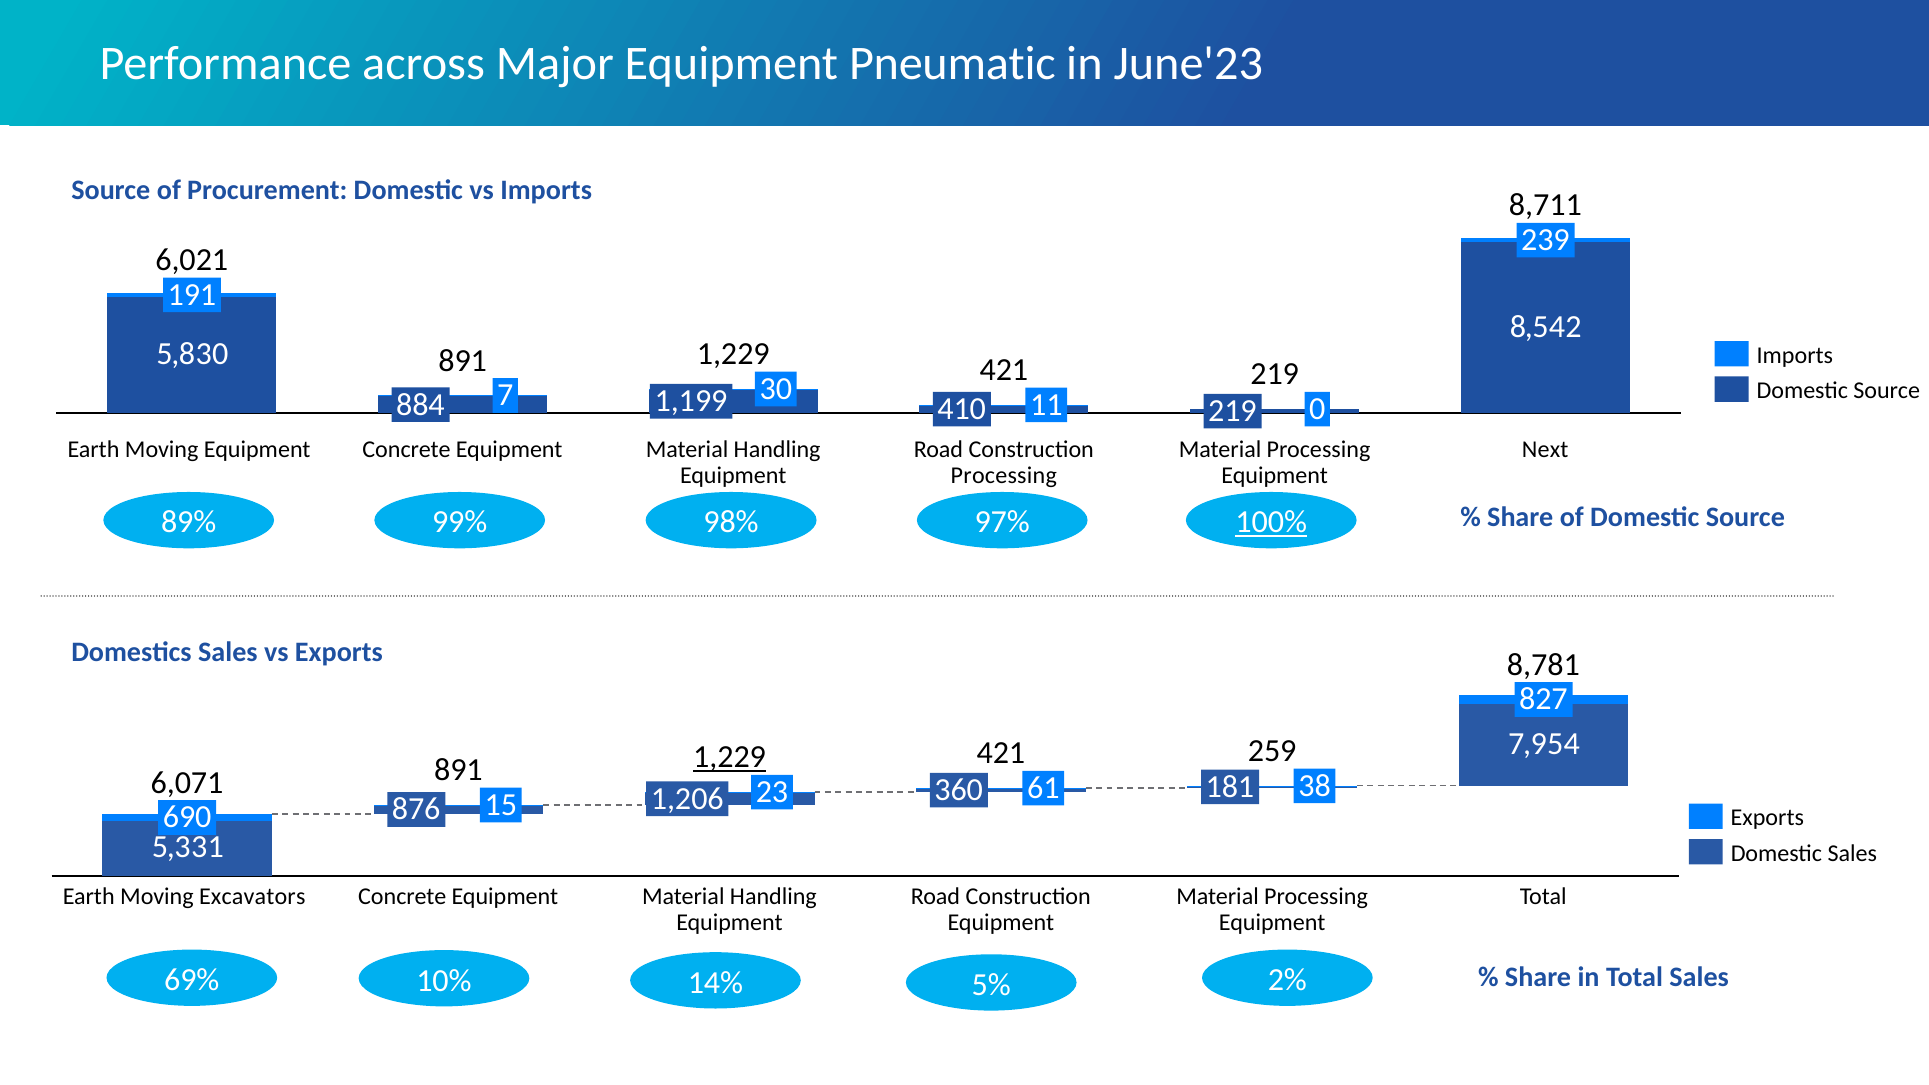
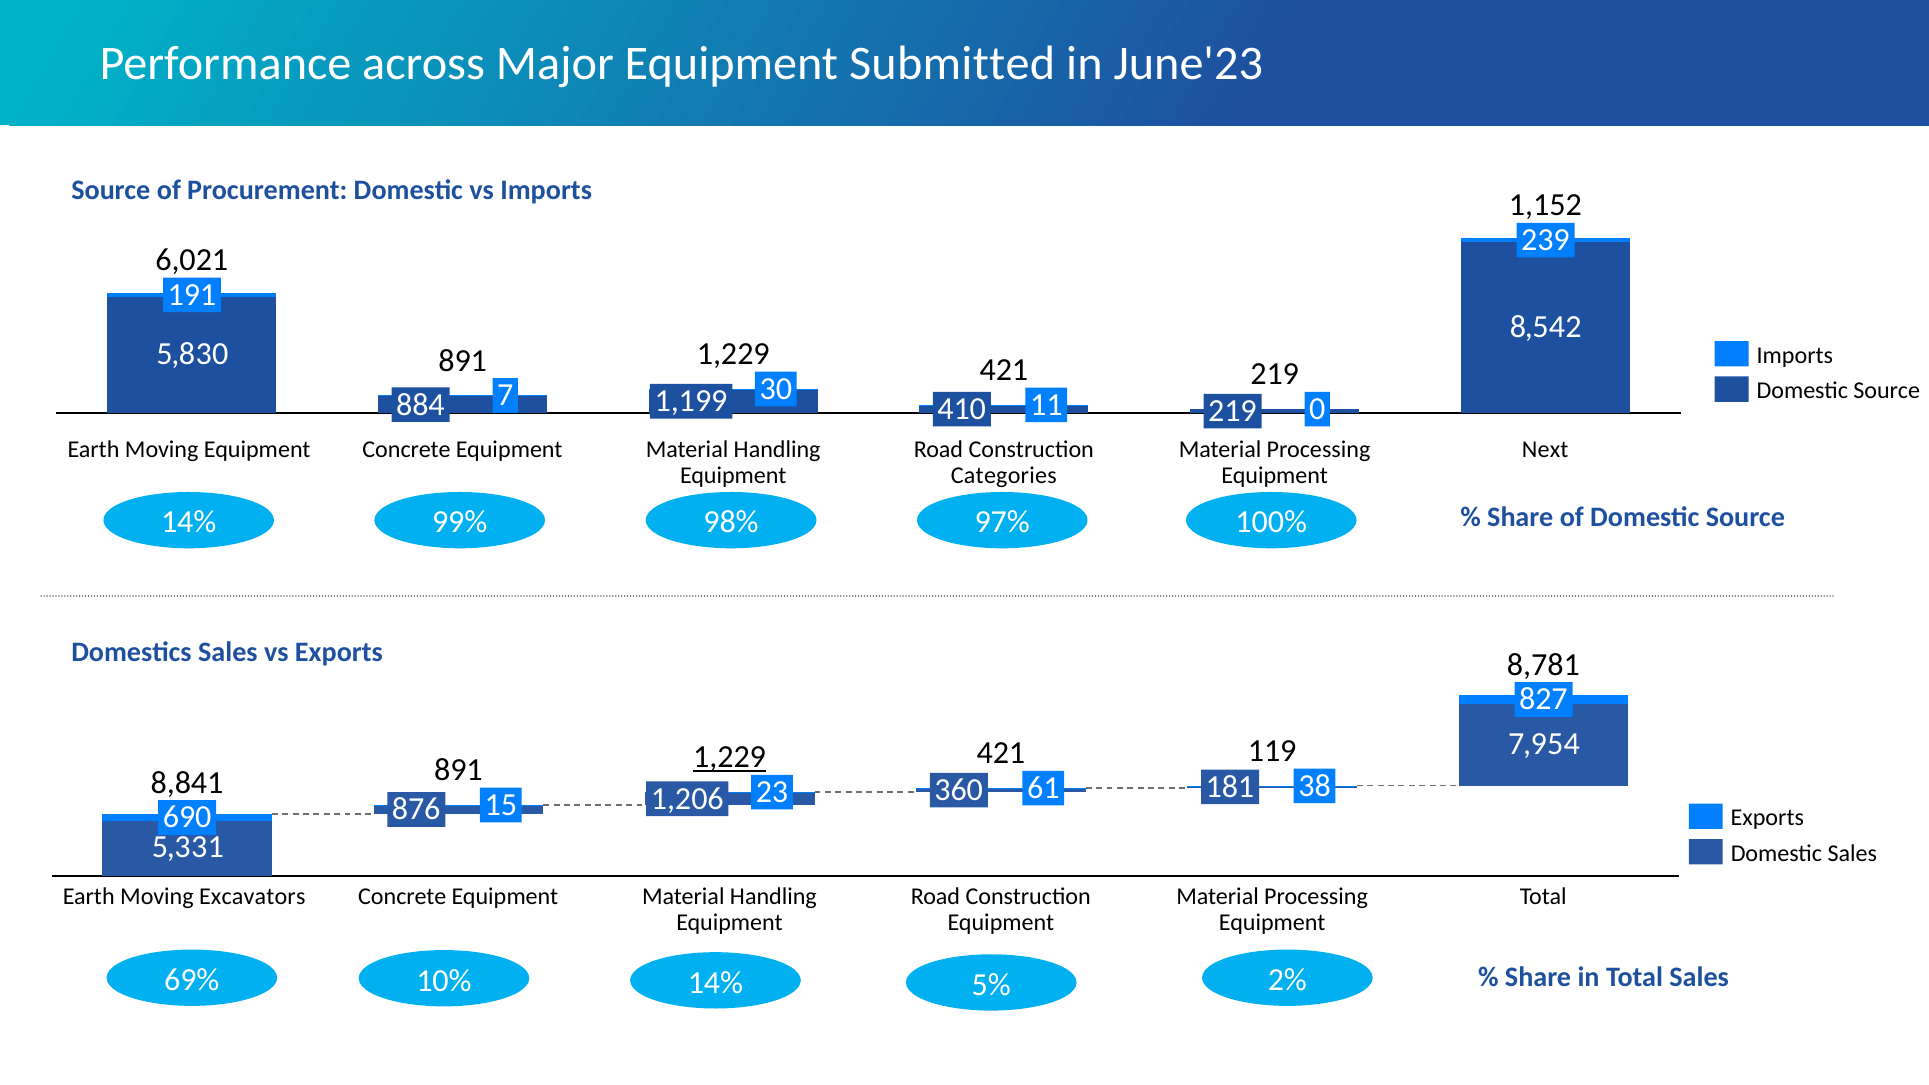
Pneumatic: Pneumatic -> Submitted
8,711: 8,711 -> 1,152
Processing at (1004, 475): Processing -> Categories
89% at (189, 522): 89% -> 14%
100% underline: present -> none
6,071: 6,071 -> 8,841
259: 259 -> 119
